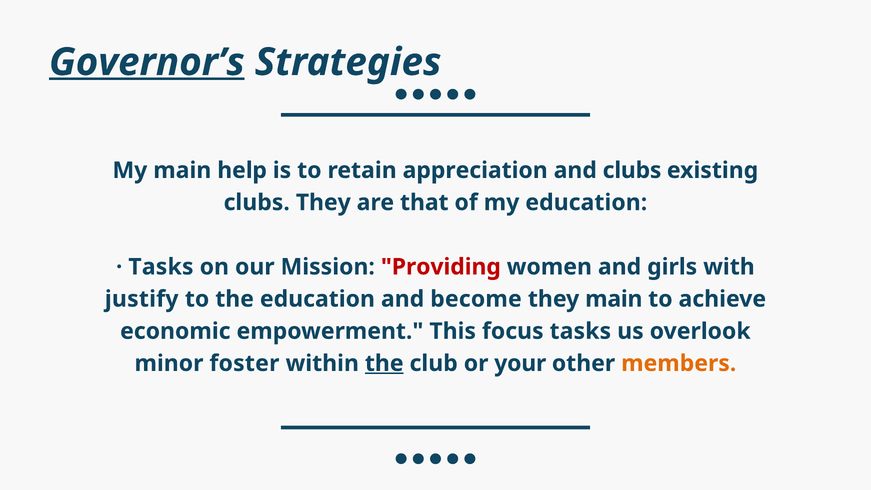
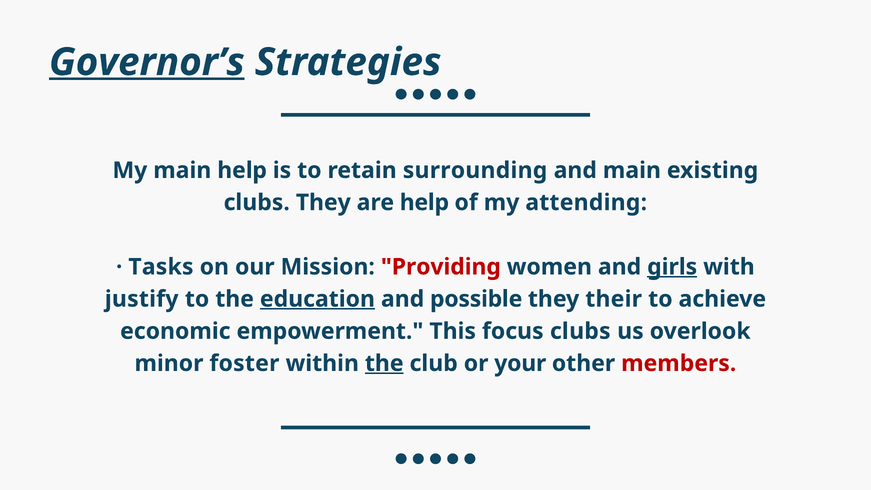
appreciation: appreciation -> surrounding
and clubs: clubs -> main
are that: that -> help
my education: education -> attending
girls underline: none -> present
education at (317, 299) underline: none -> present
become: become -> possible
they main: main -> their
focus tasks: tasks -> clubs
members colour: orange -> red
